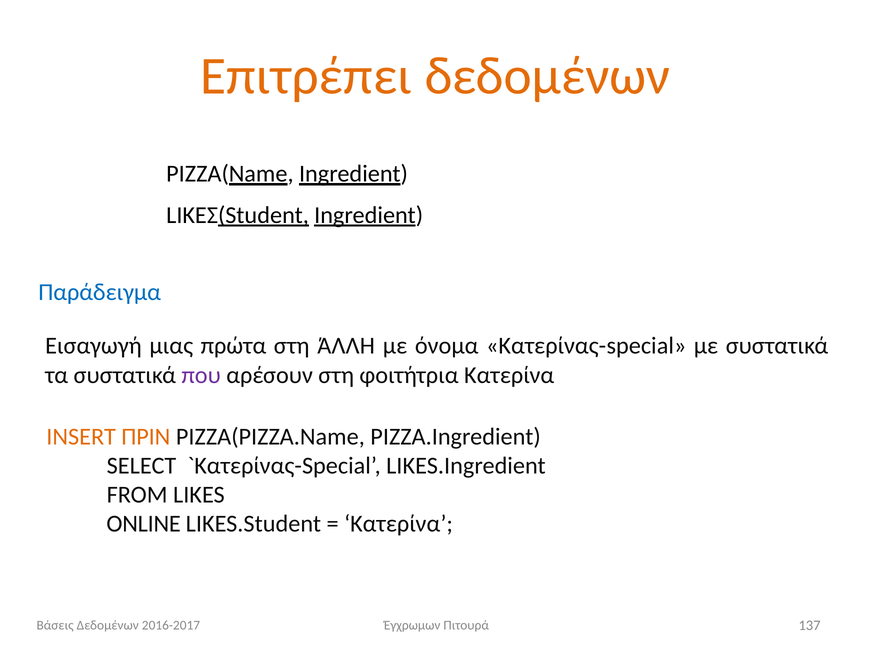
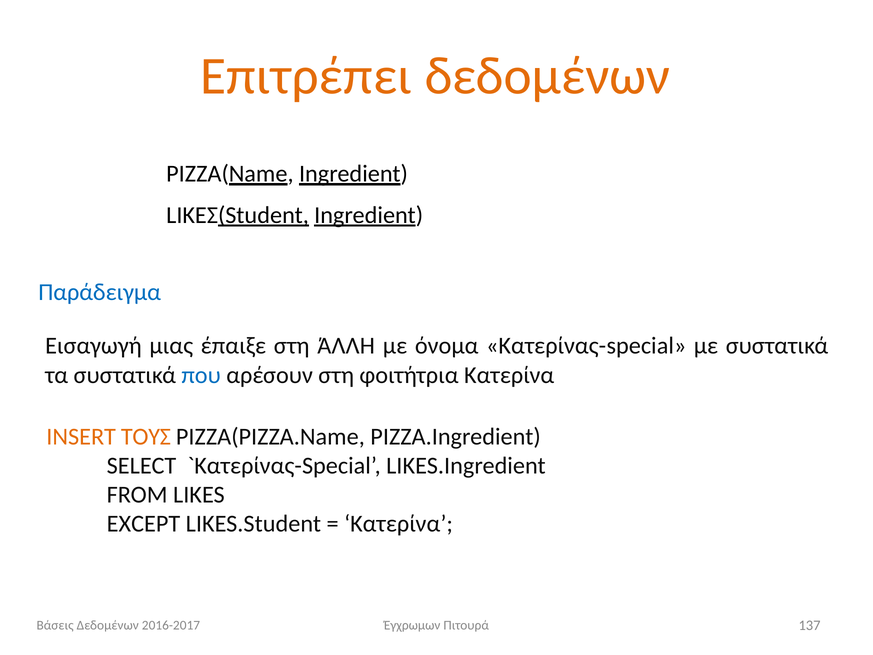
πρώτα: πρώτα -> έπαιξε
που colour: purple -> blue
ΠΡΙΝ: ΠΡΙΝ -> ΤΟΥΣ
ONLINE: ONLINE -> EXCEPT
